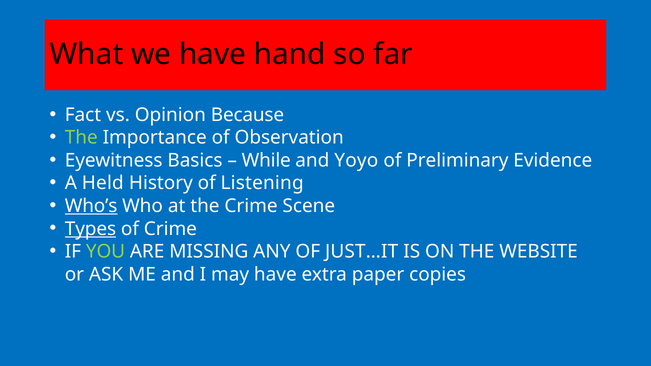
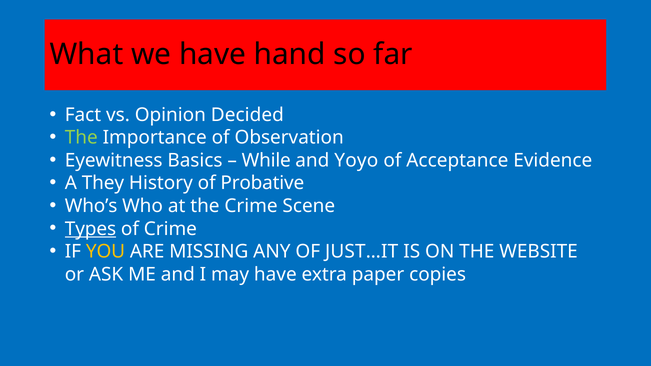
Because: Because -> Decided
Preliminary: Preliminary -> Acceptance
Held: Held -> They
Listening: Listening -> Probative
Who’s underline: present -> none
YOU colour: light green -> yellow
